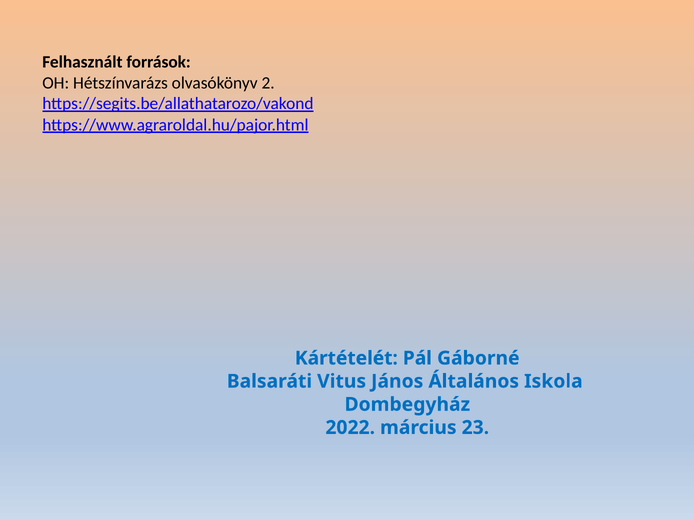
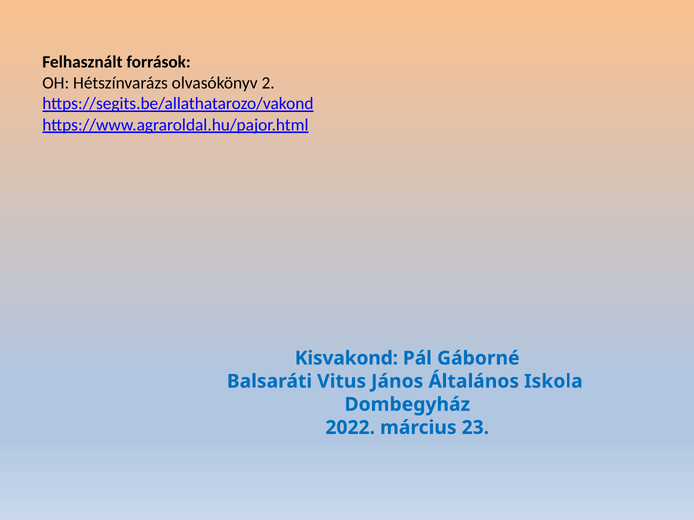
Kártételét: Kártételét -> Kisvakond
